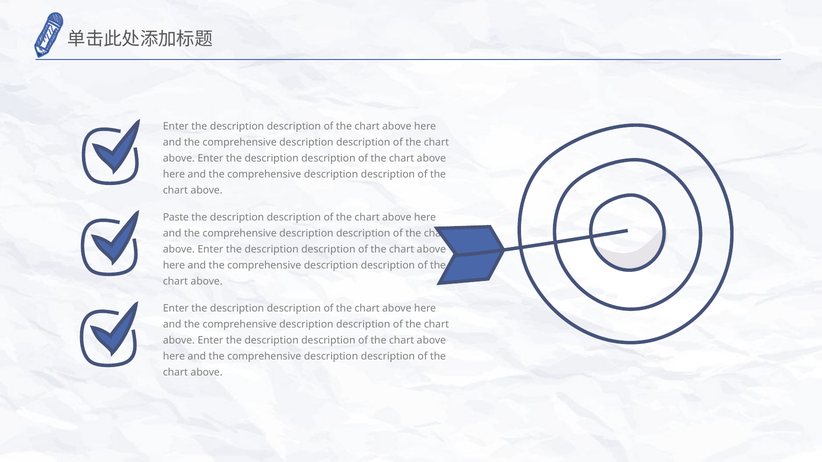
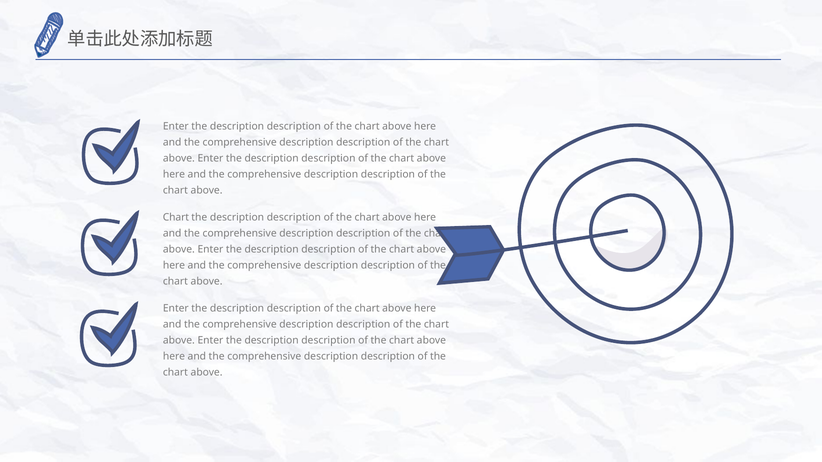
Paste at (176, 218): Paste -> Chart
